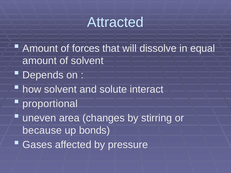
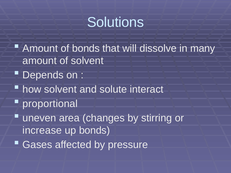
Attracted: Attracted -> Solutions
of forces: forces -> bonds
equal: equal -> many
because: because -> increase
